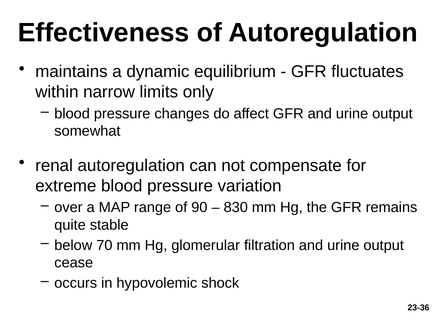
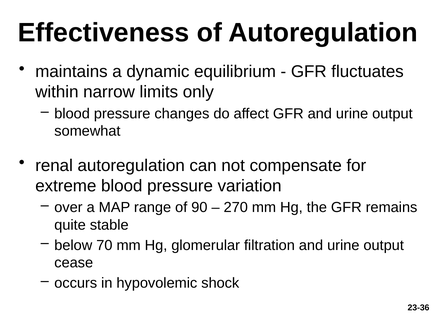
830: 830 -> 270
